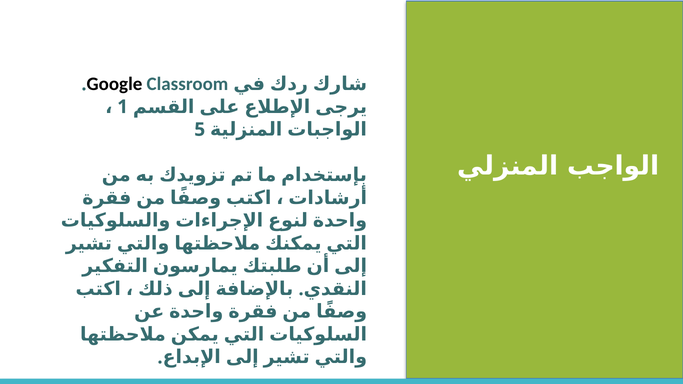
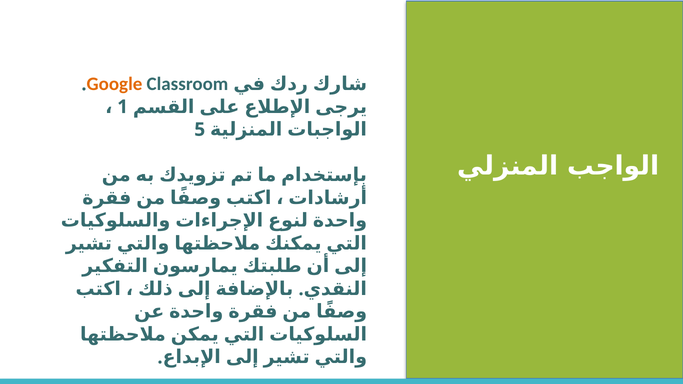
Google colour: black -> orange
